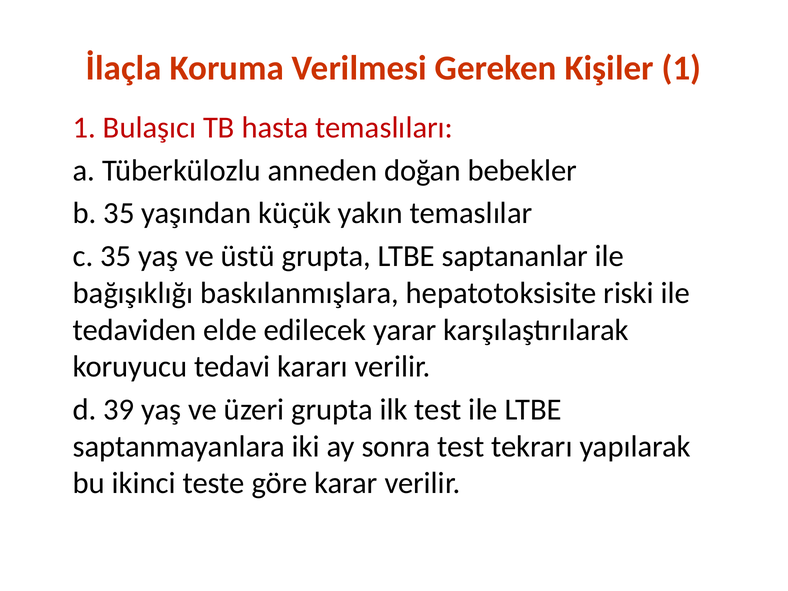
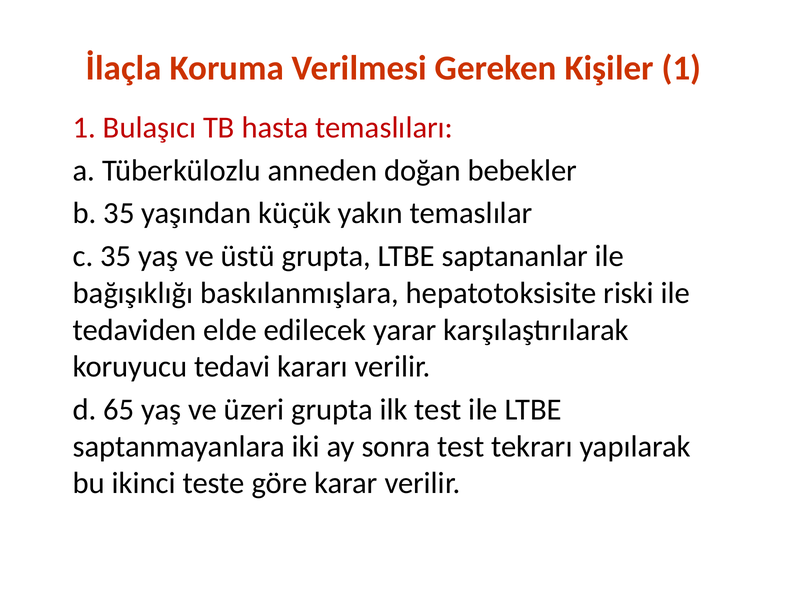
39: 39 -> 65
